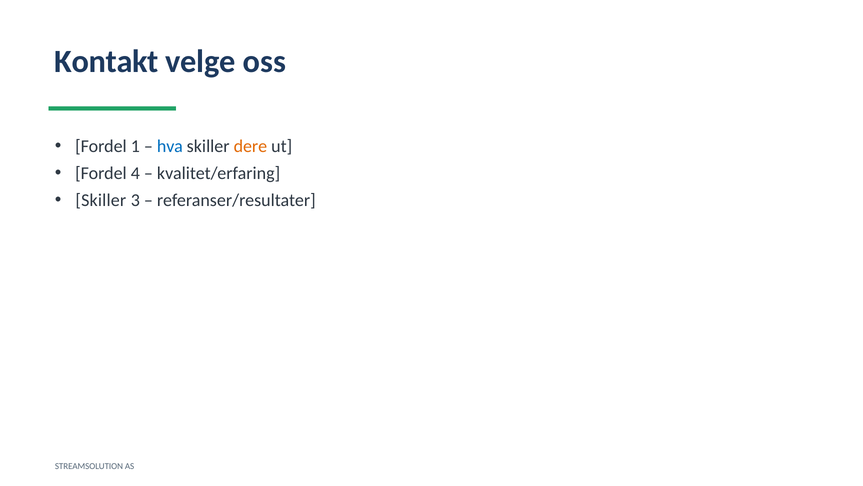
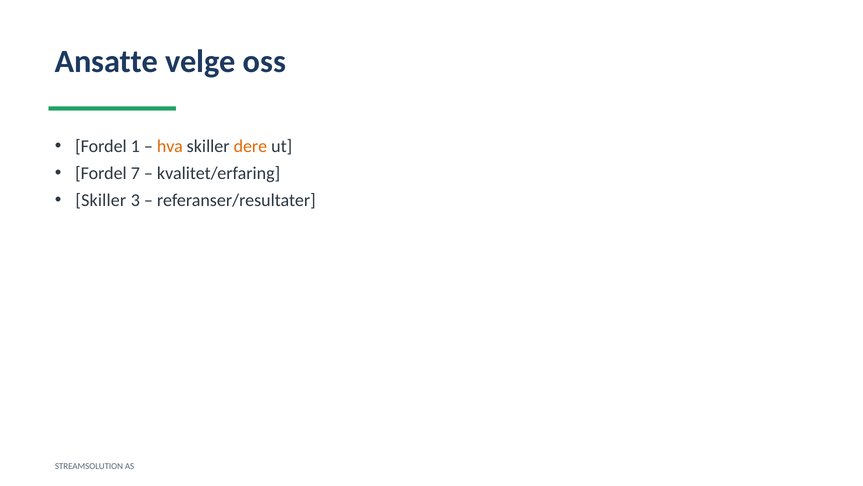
Kontakt: Kontakt -> Ansatte
hva colour: blue -> orange
4: 4 -> 7
